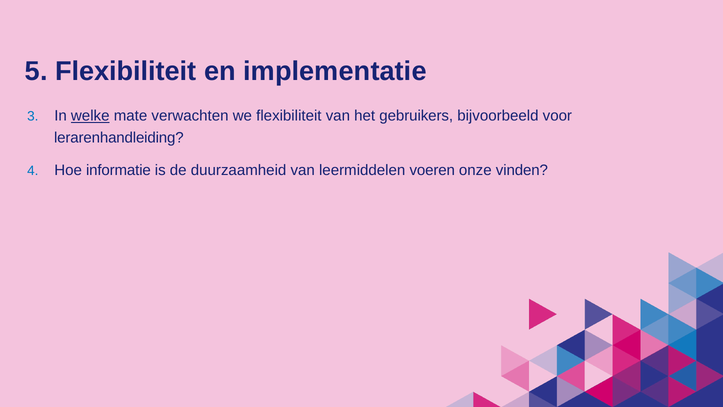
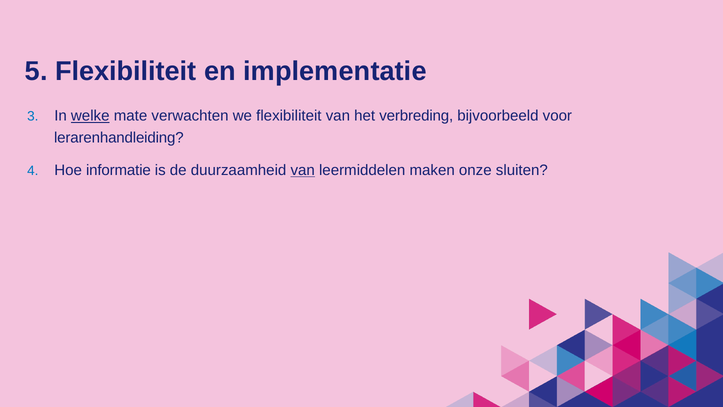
gebruikers: gebruikers -> verbreding
van at (303, 170) underline: none -> present
voeren: voeren -> maken
vinden: vinden -> sluiten
